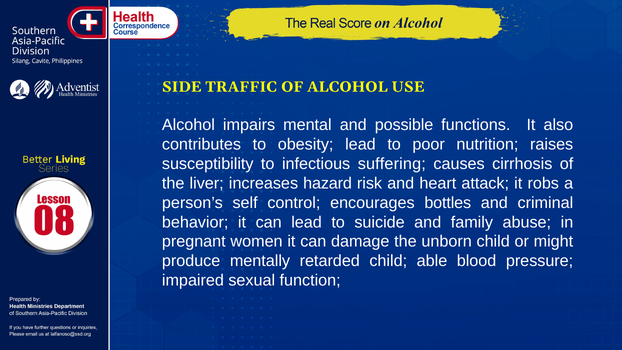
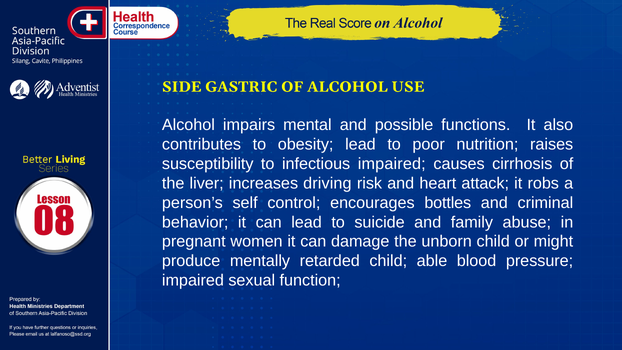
TRAFFIC: TRAFFIC -> GASTRIC
infectious suffering: suffering -> impaired
hazard: hazard -> driving
